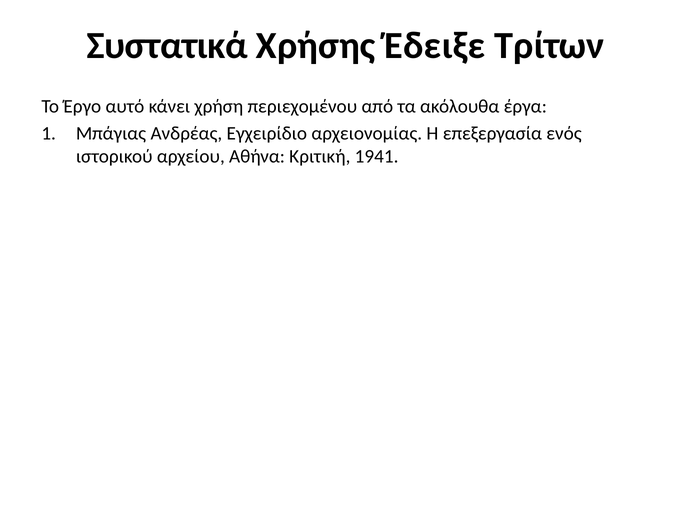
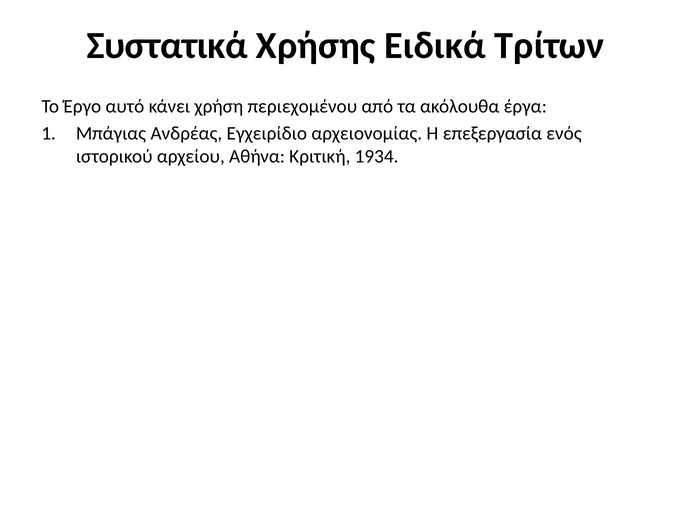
Έδειξε: Έδειξε -> Ειδικά
1941: 1941 -> 1934
